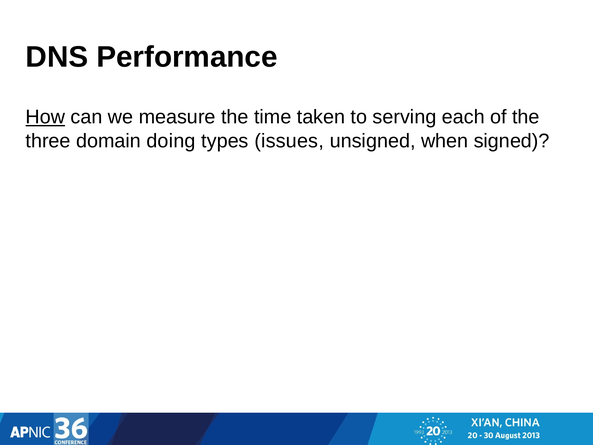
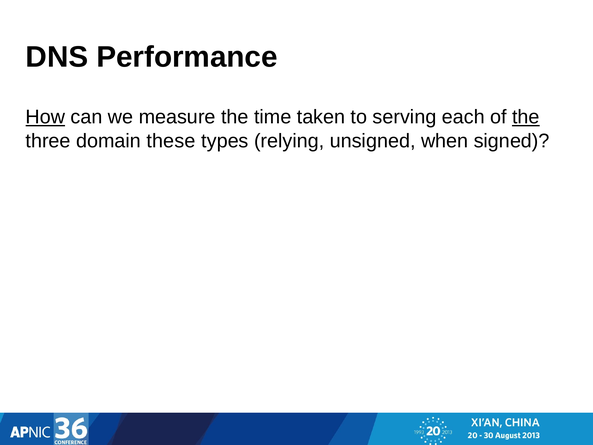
the at (526, 117) underline: none -> present
doing: doing -> these
issues: issues -> relying
